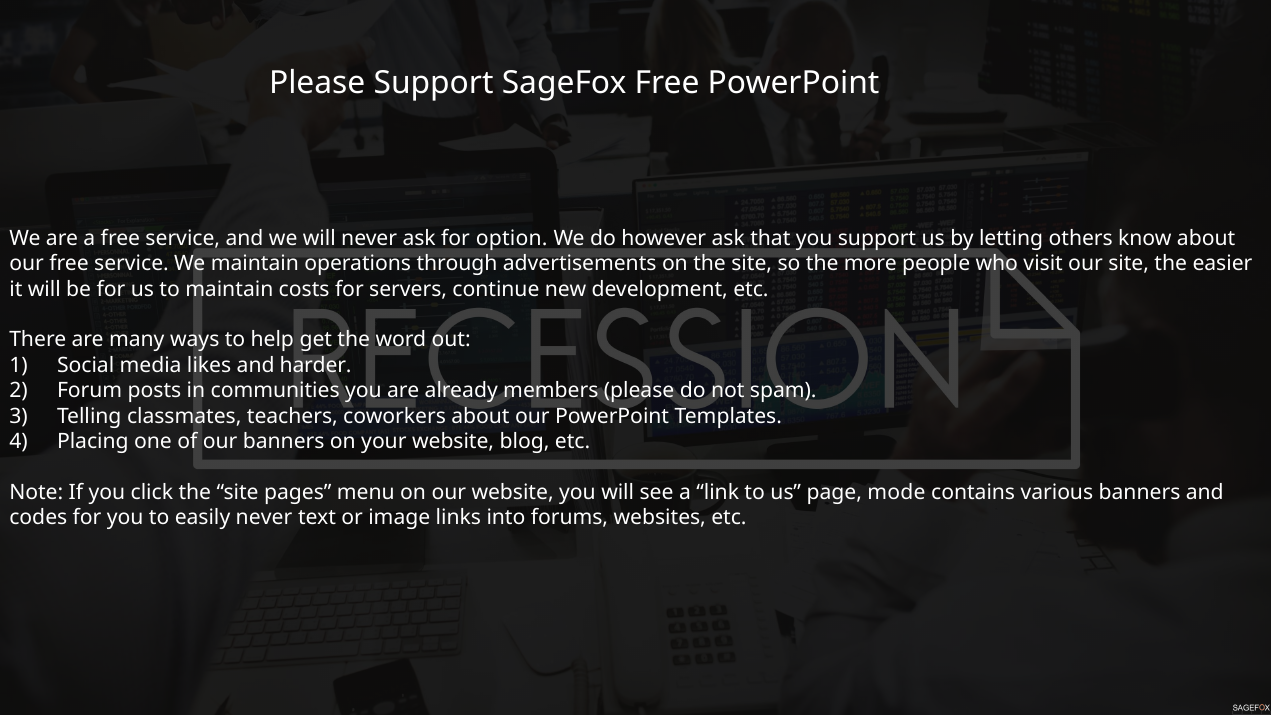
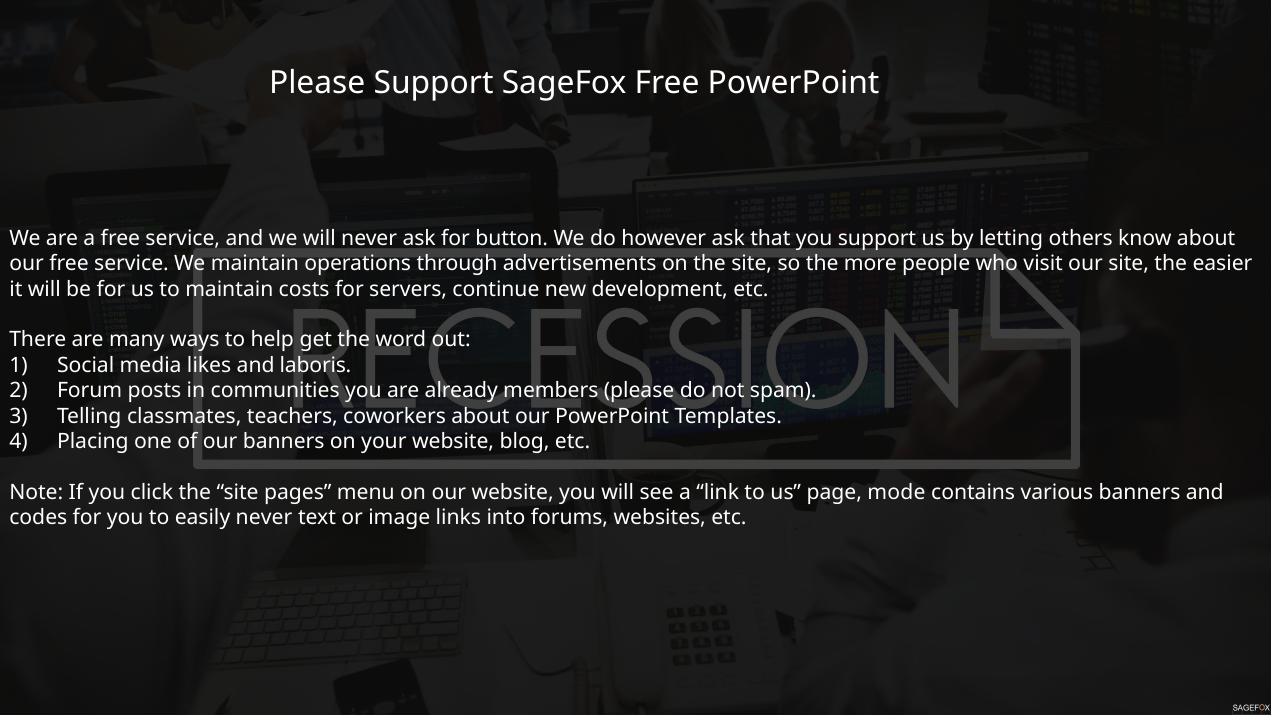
option: option -> button
harder: harder -> laboris
